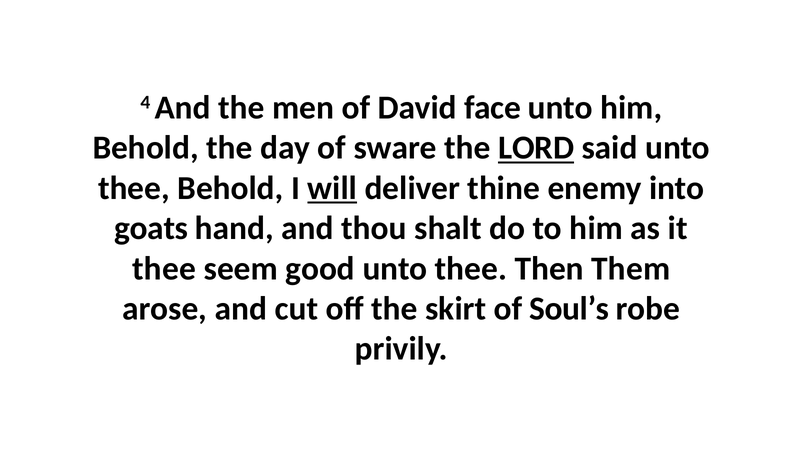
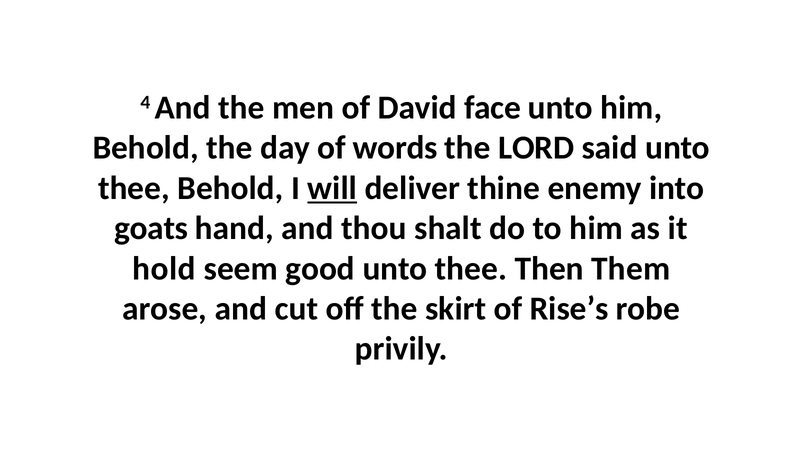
sware: sware -> words
LORD underline: present -> none
thee at (164, 268): thee -> hold
Soul’s: Soul’s -> Rise’s
